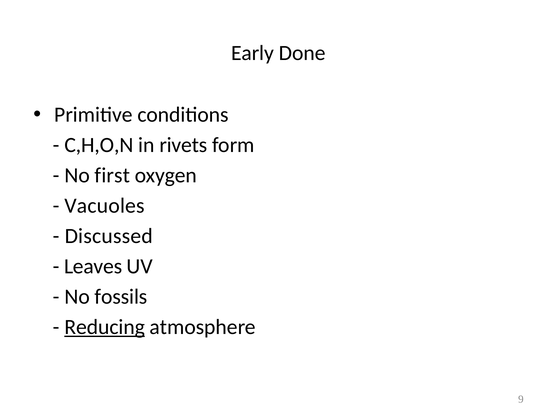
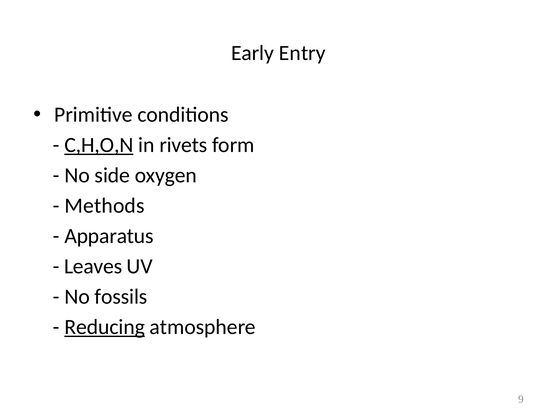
Done: Done -> Entry
C,H,O,N underline: none -> present
first: first -> side
Vacuoles: Vacuoles -> Methods
Discussed: Discussed -> Apparatus
